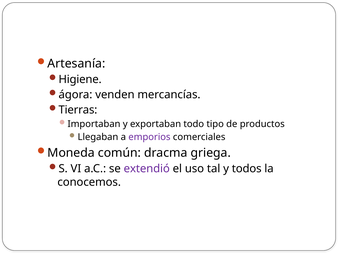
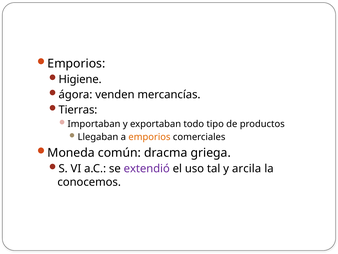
Artesanía at (76, 63): Artesanía -> Emporios
emporios at (149, 137) colour: purple -> orange
todos: todos -> arcila
